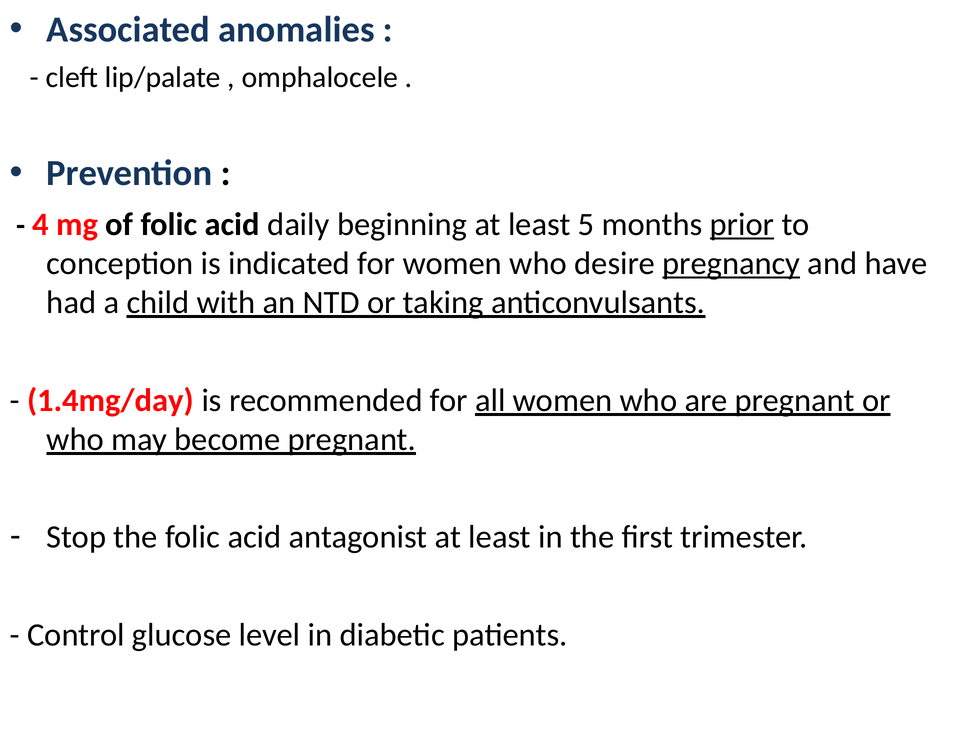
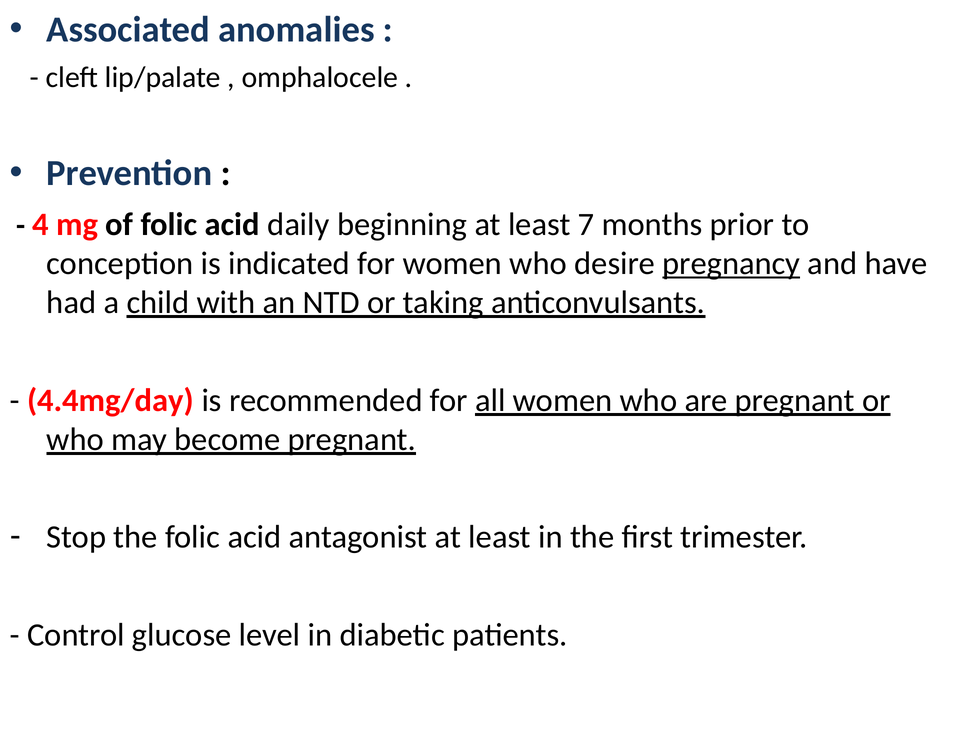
5: 5 -> 7
prior underline: present -> none
1.4mg/day: 1.4mg/day -> 4.4mg/day
